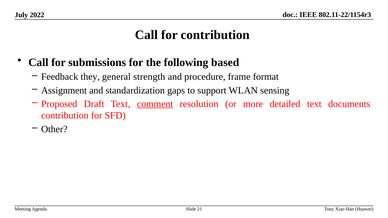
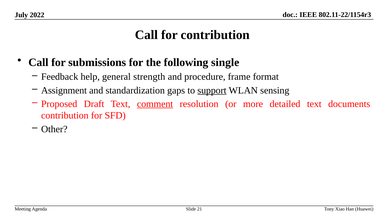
based: based -> single
they: they -> help
support underline: none -> present
